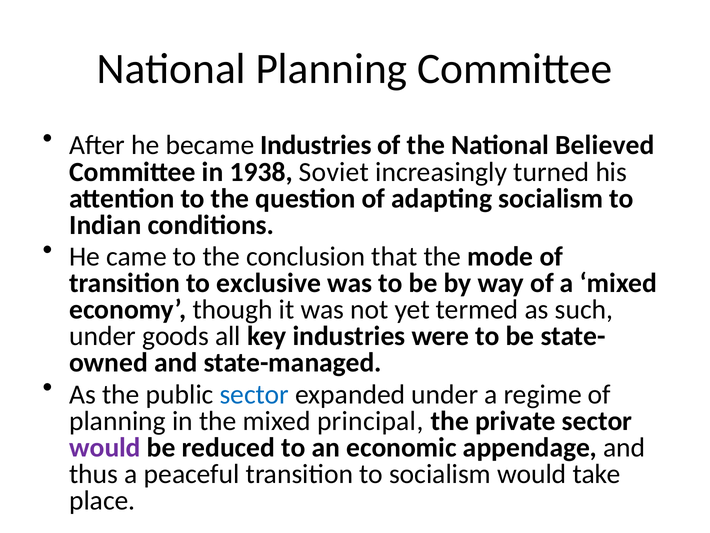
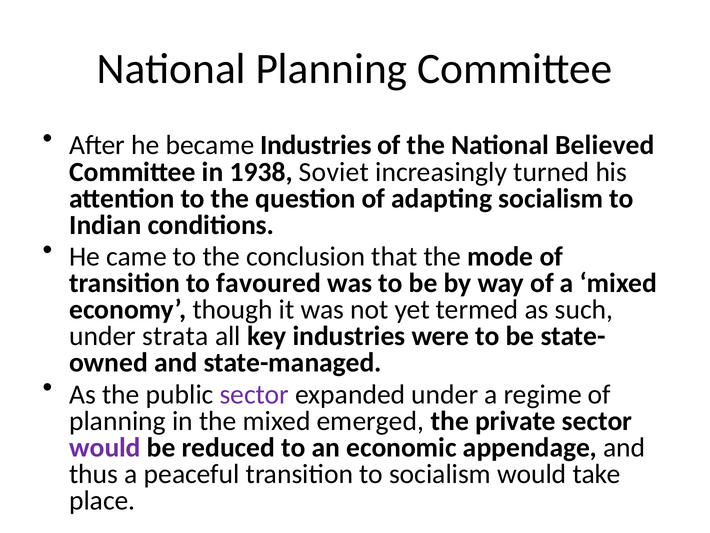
exclusive: exclusive -> favoured
goods: goods -> strata
sector at (254, 394) colour: blue -> purple
principal: principal -> emerged
